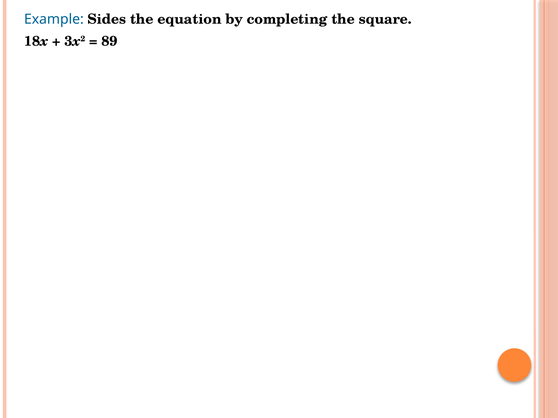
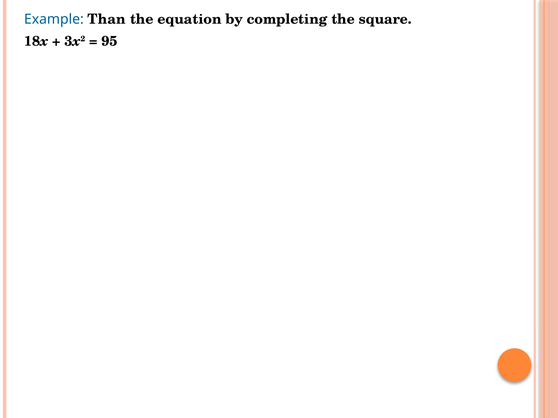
Sides: Sides -> Than
89: 89 -> 95
